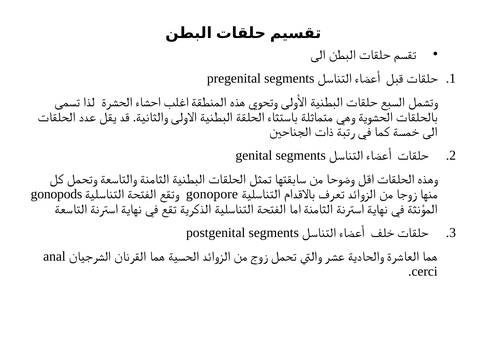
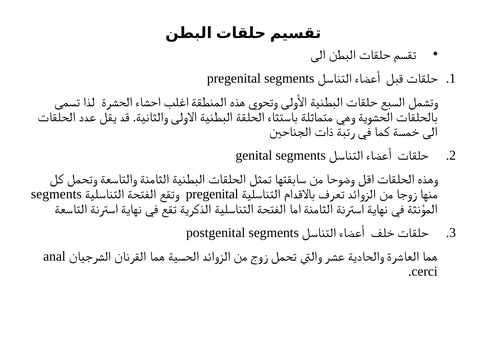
gonopods at (56, 194): gonopods -> segments
gonopore at (212, 194): gonopore -> pregenital
